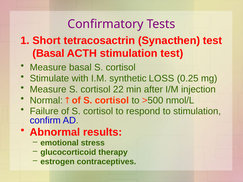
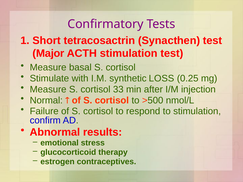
Basal at (48, 53): Basal -> Major
22: 22 -> 33
